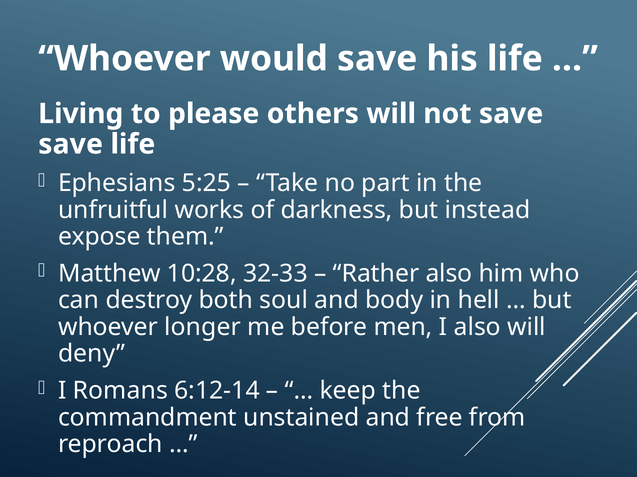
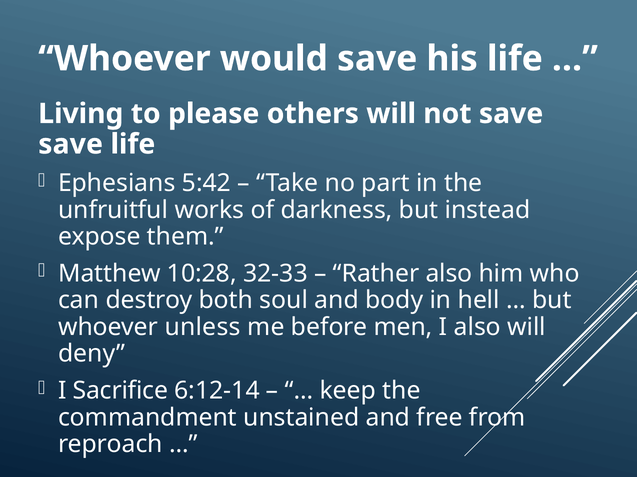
5:25: 5:25 -> 5:42
longer: longer -> unless
Romans: Romans -> Sacrifice
